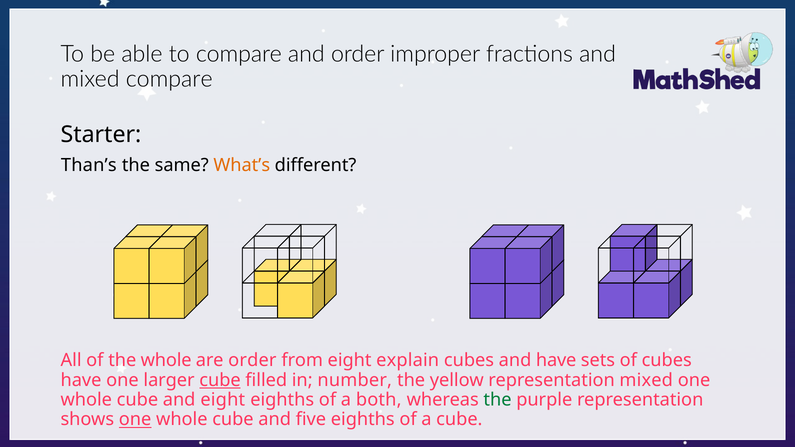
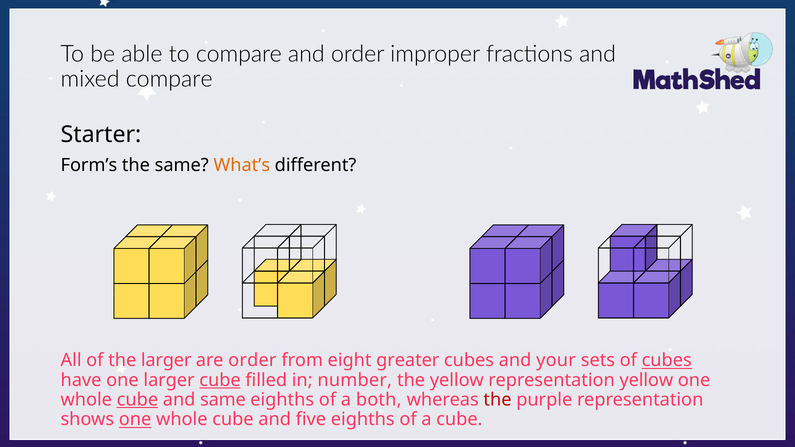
Than’s: Than’s -> Form’s
the whole: whole -> larger
explain: explain -> greater
and have: have -> your
cubes at (667, 361) underline: none -> present
representation mixed: mixed -> yellow
cube at (137, 400) underline: none -> present
and eight: eight -> same
the at (498, 400) colour: green -> red
